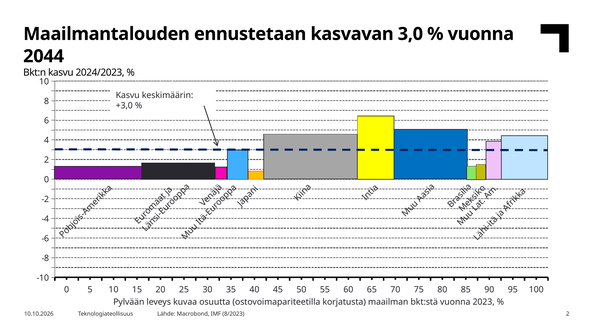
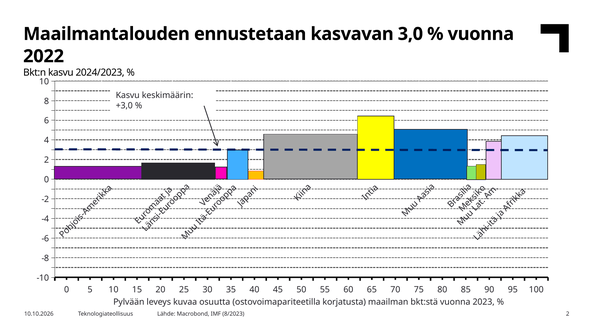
2044: 2044 -> 2022
